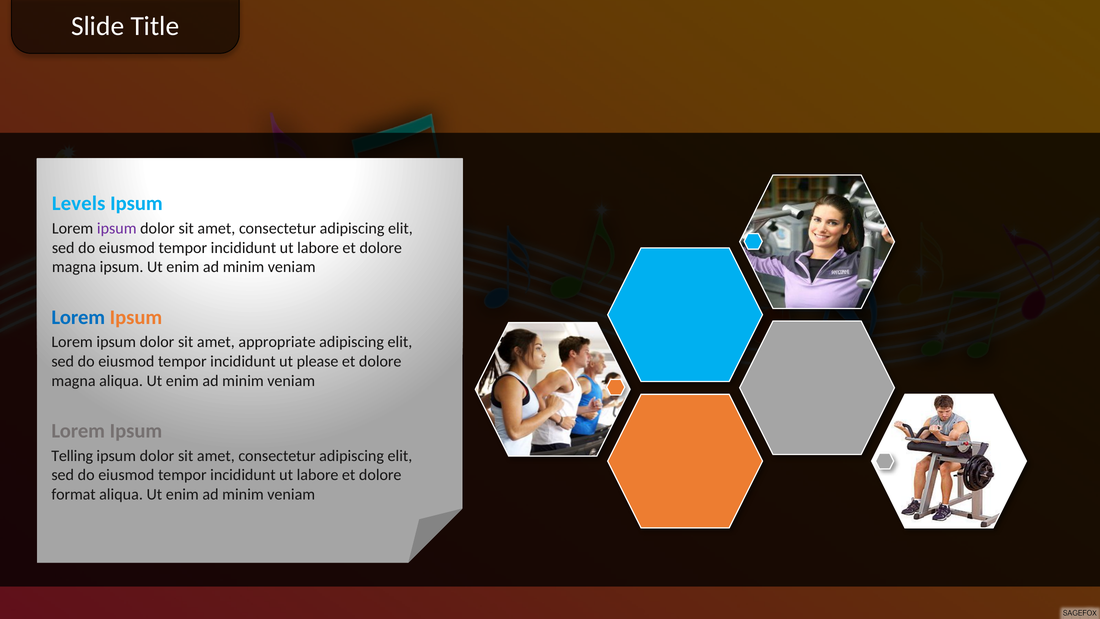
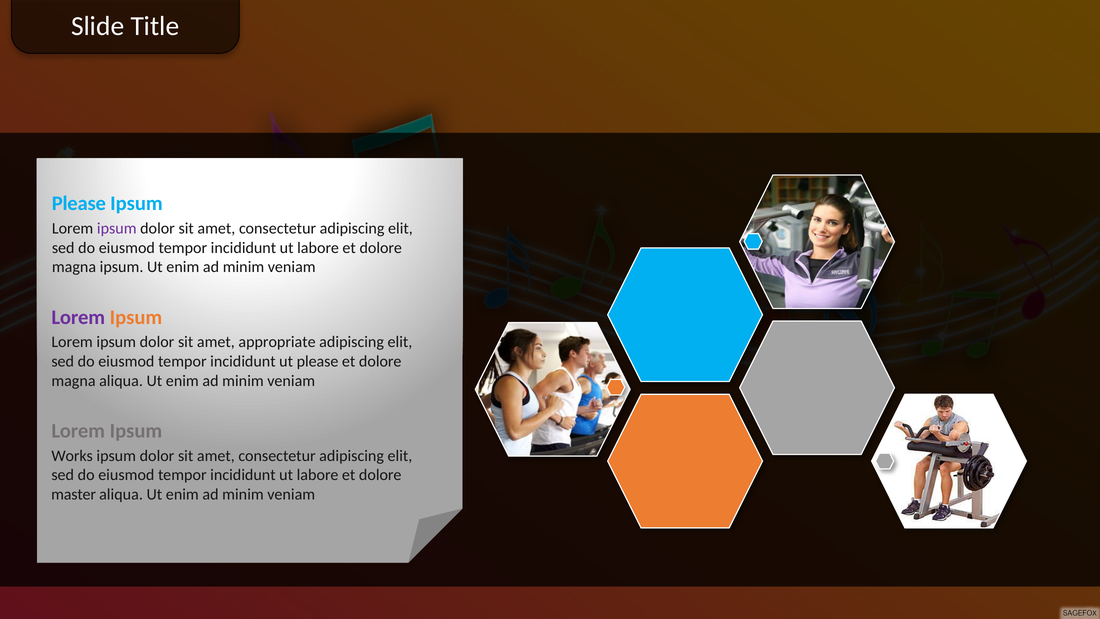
Levels at (79, 204): Levels -> Please
Lorem at (78, 317) colour: blue -> purple
Telling: Telling -> Works
format: format -> master
